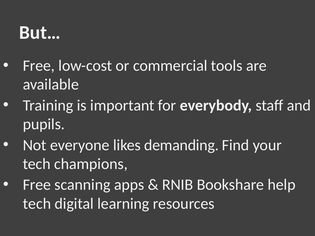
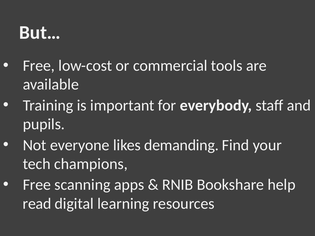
tech at (37, 204): tech -> read
